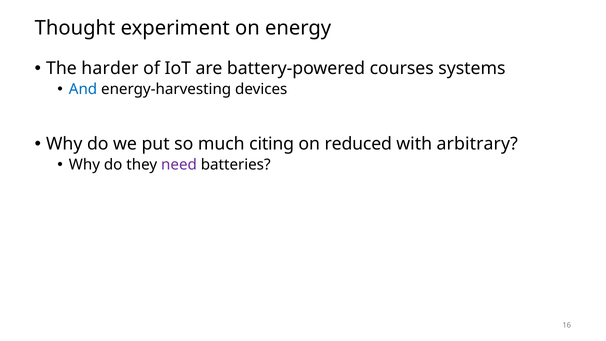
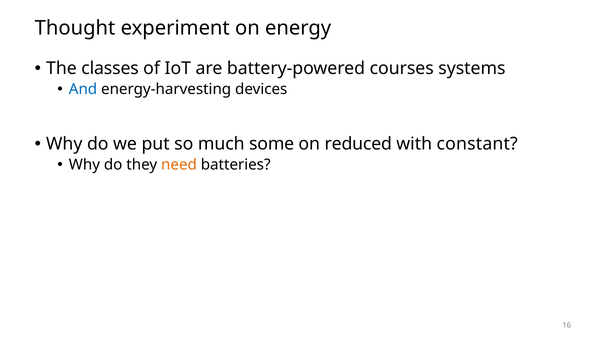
harder: harder -> classes
citing: citing -> some
arbitrary: arbitrary -> constant
need colour: purple -> orange
